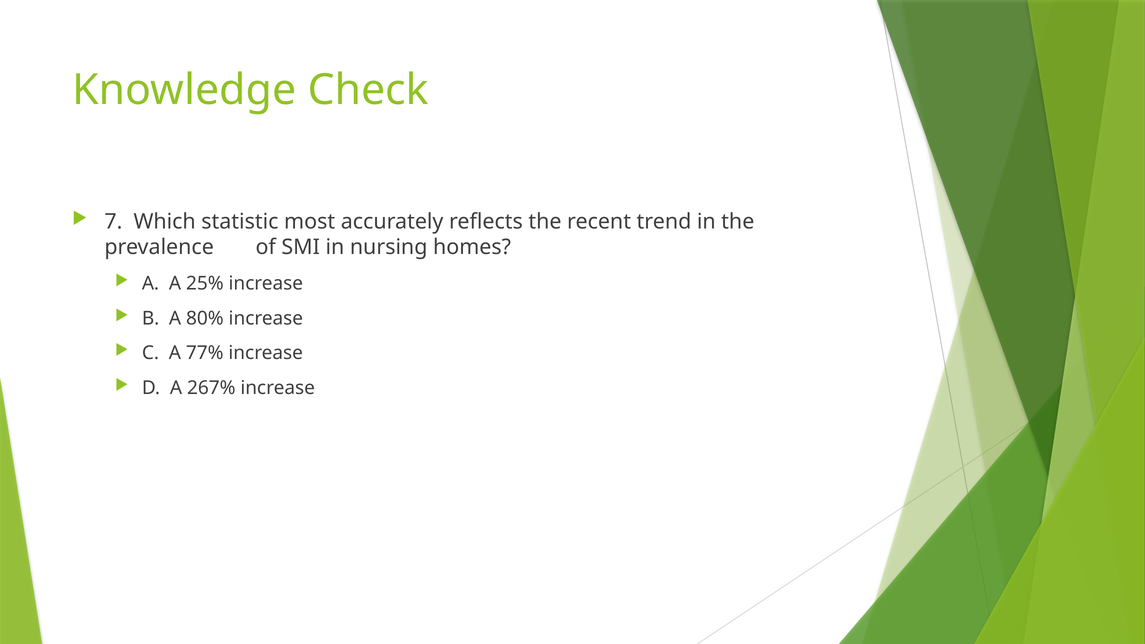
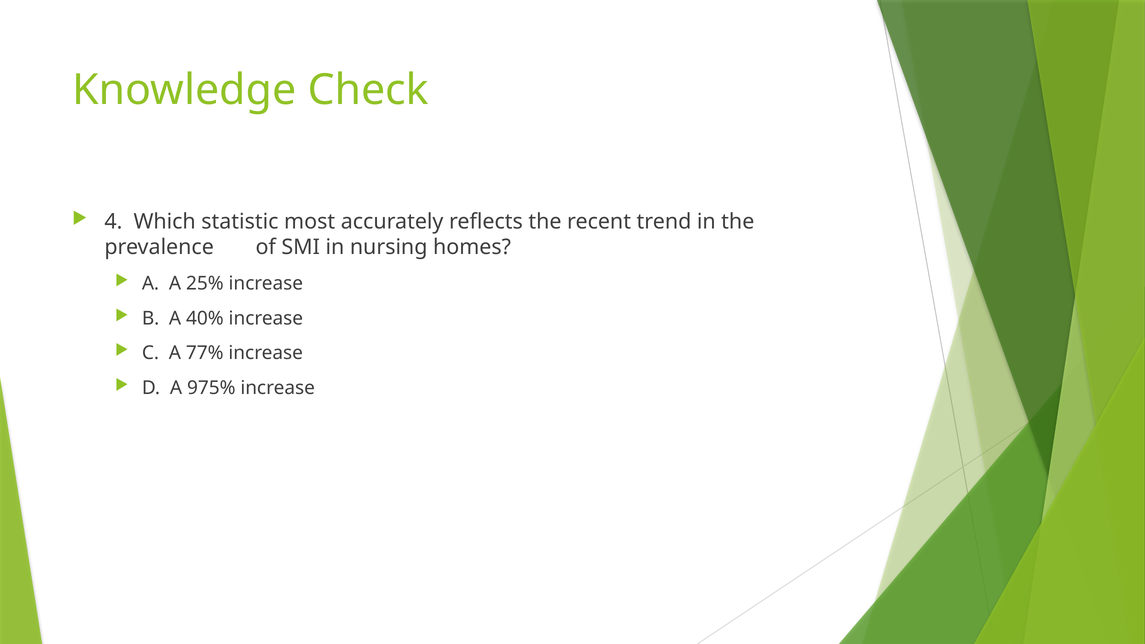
7: 7 -> 4
80%: 80% -> 40%
267%: 267% -> 975%
